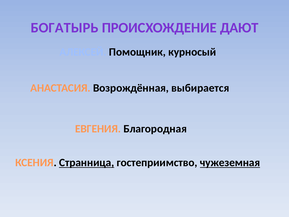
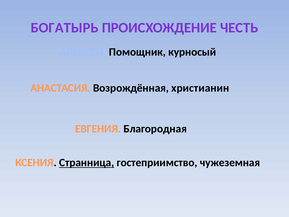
ДАЮТ: ДАЮТ -> ЧЕСТЬ
выбирается: выбирается -> христианин
чужеземная underline: present -> none
